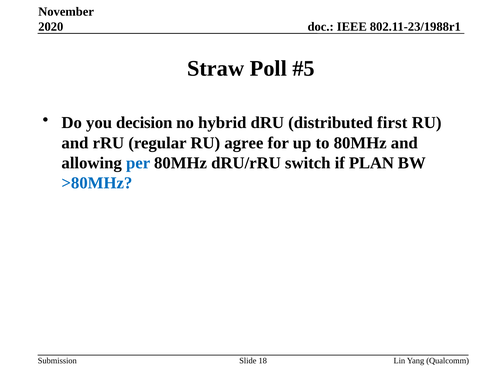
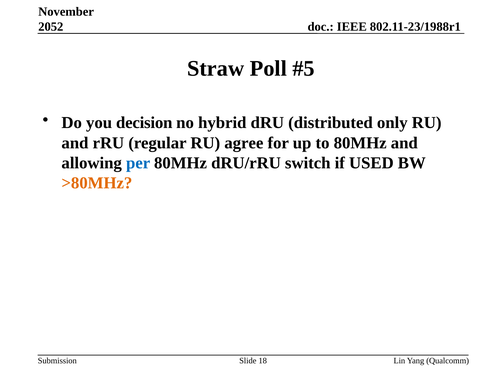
2020: 2020 -> 2052
first: first -> only
PLAN: PLAN -> USED
>80MHz colour: blue -> orange
